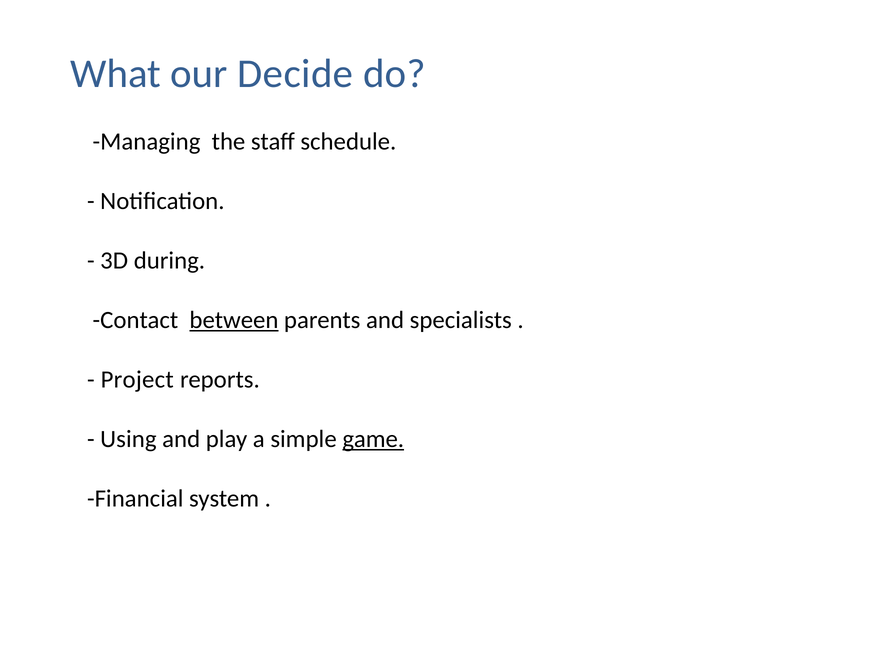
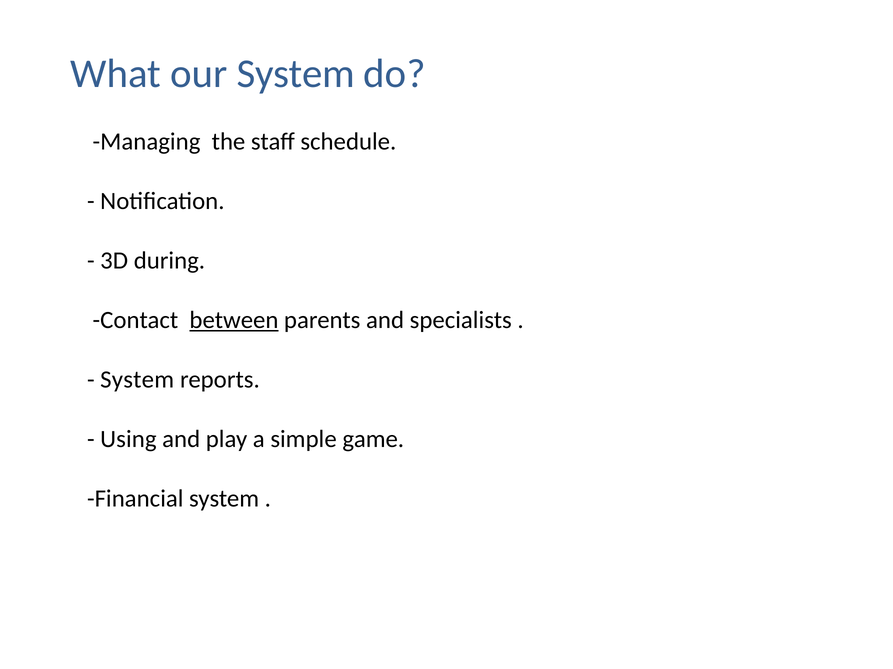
our Decide: Decide -> System
Project at (137, 380): Project -> System
game underline: present -> none
